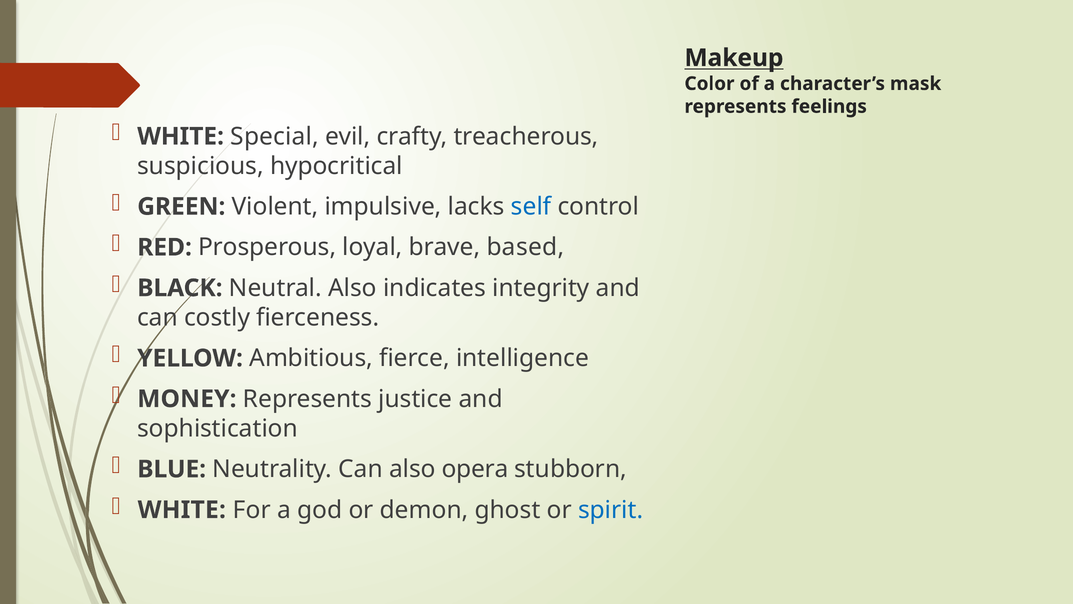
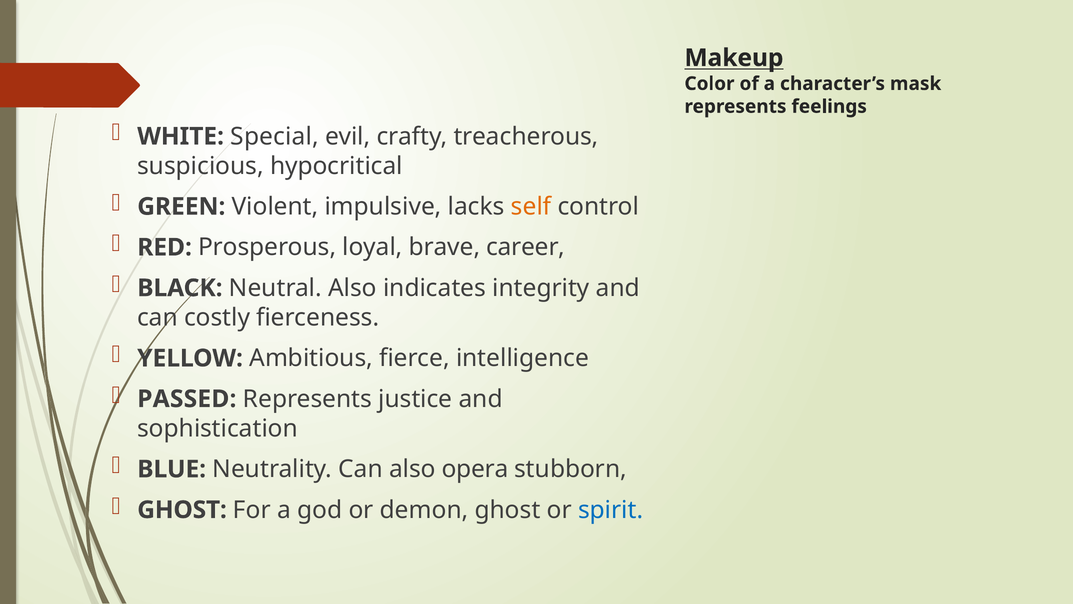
self colour: blue -> orange
based: based -> career
MONEY: MONEY -> PASSED
WHITE at (182, 510): WHITE -> GHOST
